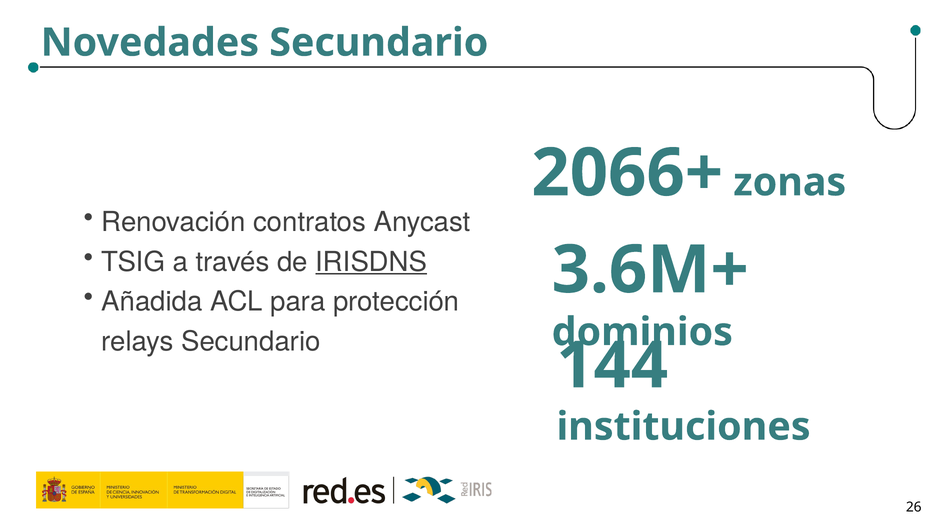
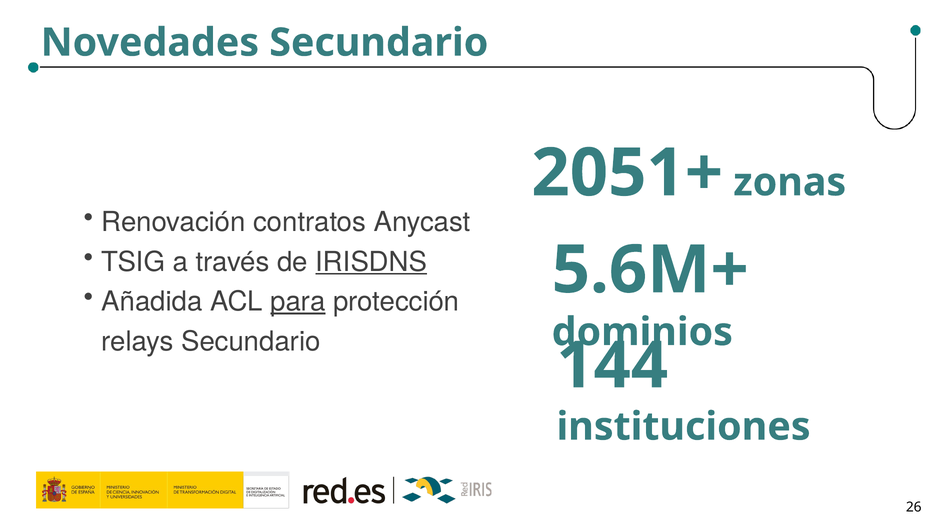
2066+: 2066+ -> 2051+
3.6M+: 3.6M+ -> 5.6M+
para underline: none -> present
